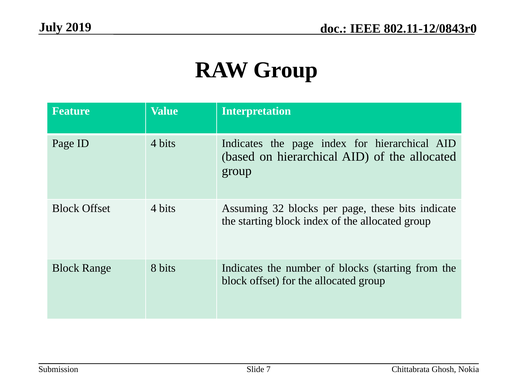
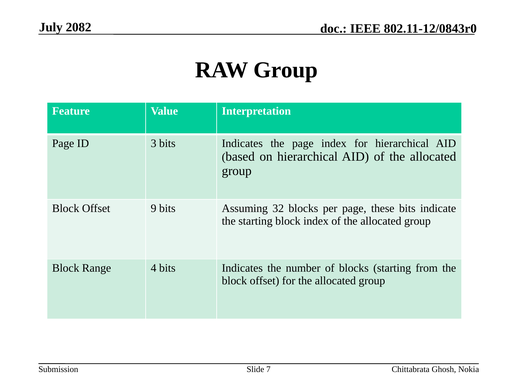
2019: 2019 -> 2082
ID 4: 4 -> 3
Offset 4: 4 -> 9
8: 8 -> 4
